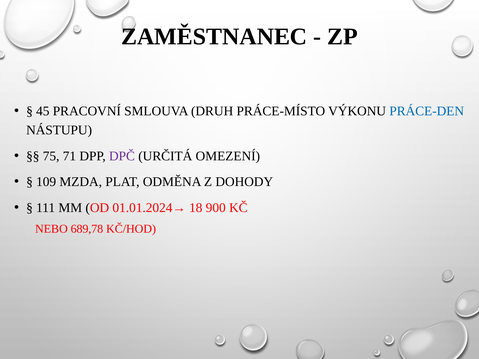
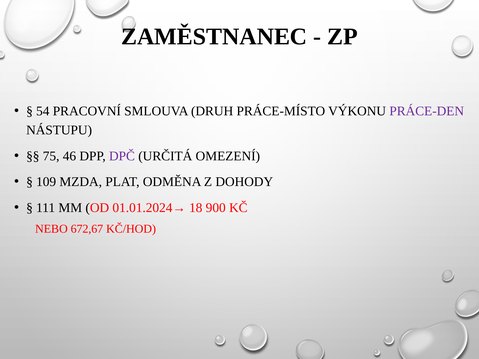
45: 45 -> 54
PRÁCE-DEN colour: blue -> purple
71: 71 -> 46
689,78: 689,78 -> 672,67
